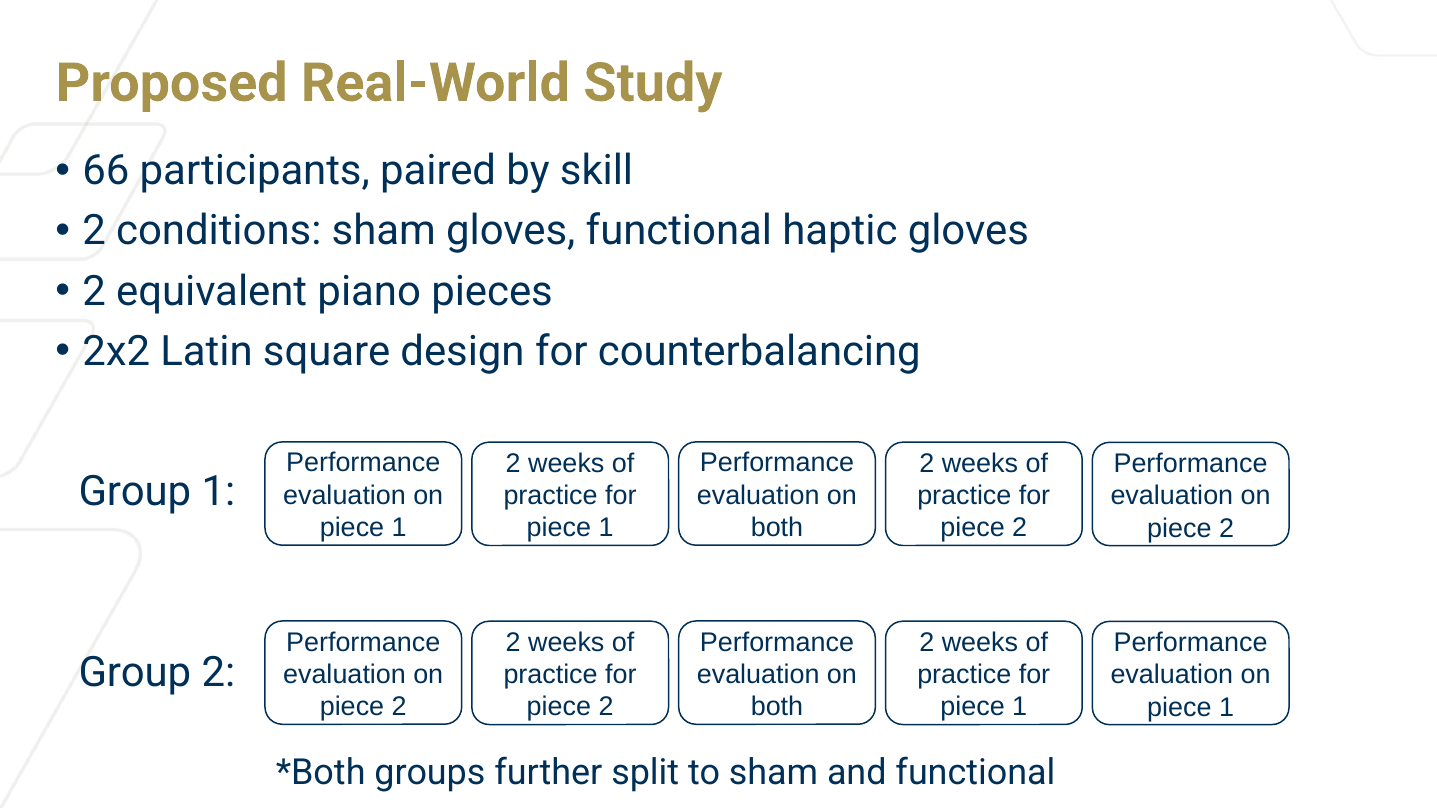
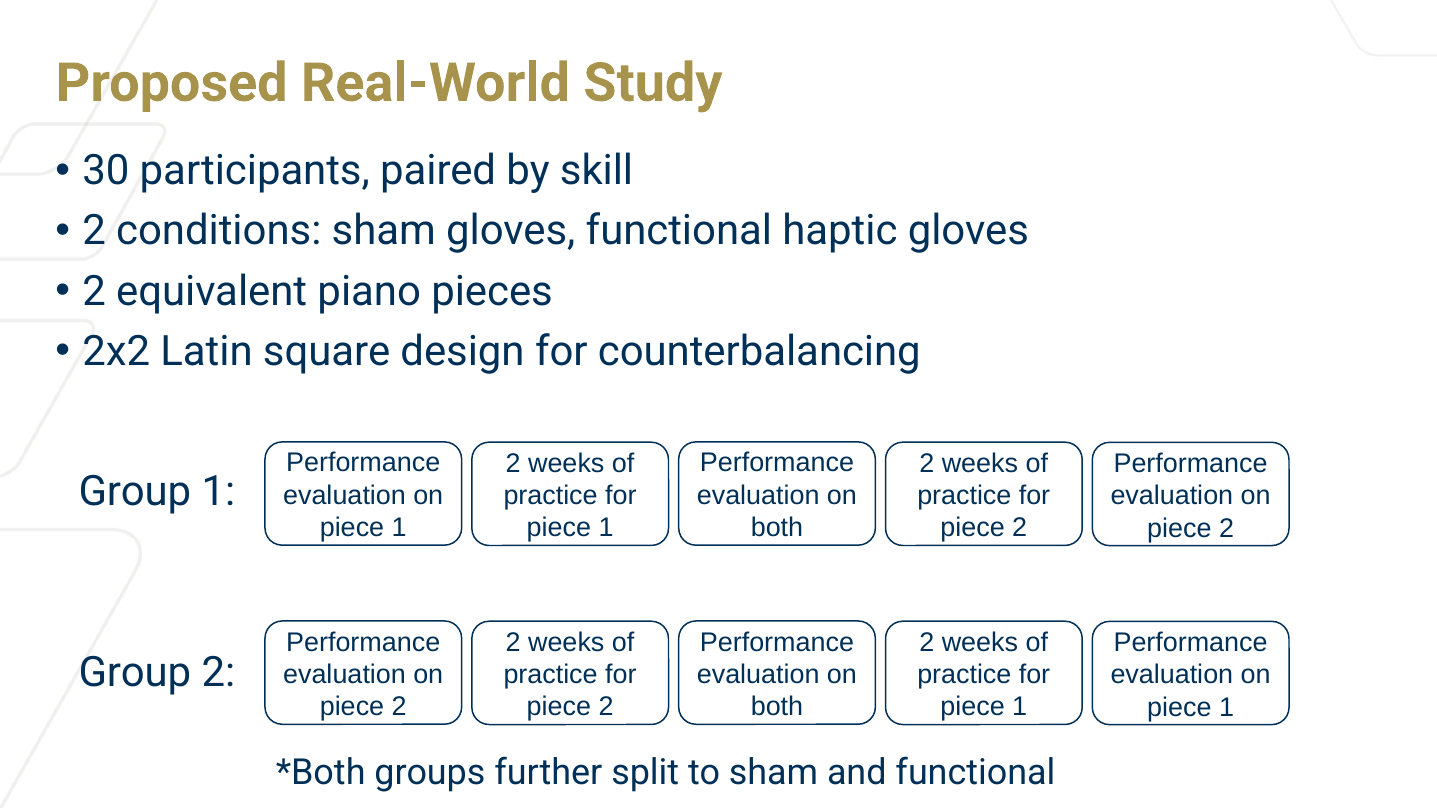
66: 66 -> 30
